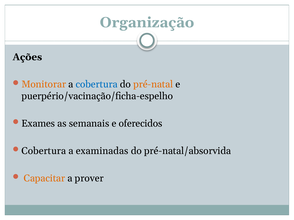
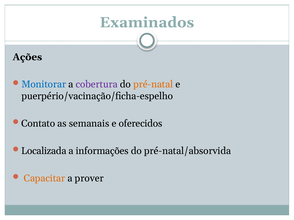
Organização: Organização -> Examinados
Monitorar colour: orange -> blue
cobertura at (97, 85) colour: blue -> purple
Exames: Exames -> Contato
Cobertura at (44, 151): Cobertura -> Localizada
examinadas: examinadas -> informações
